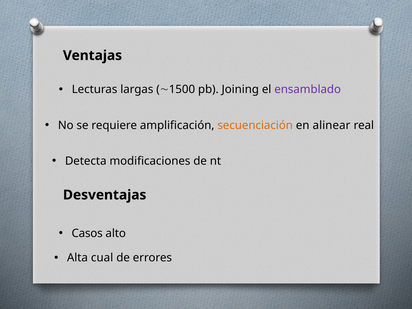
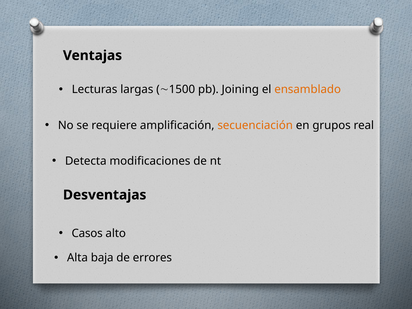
ensamblado colour: purple -> orange
alinear: alinear -> grupos
cual: cual -> baja
